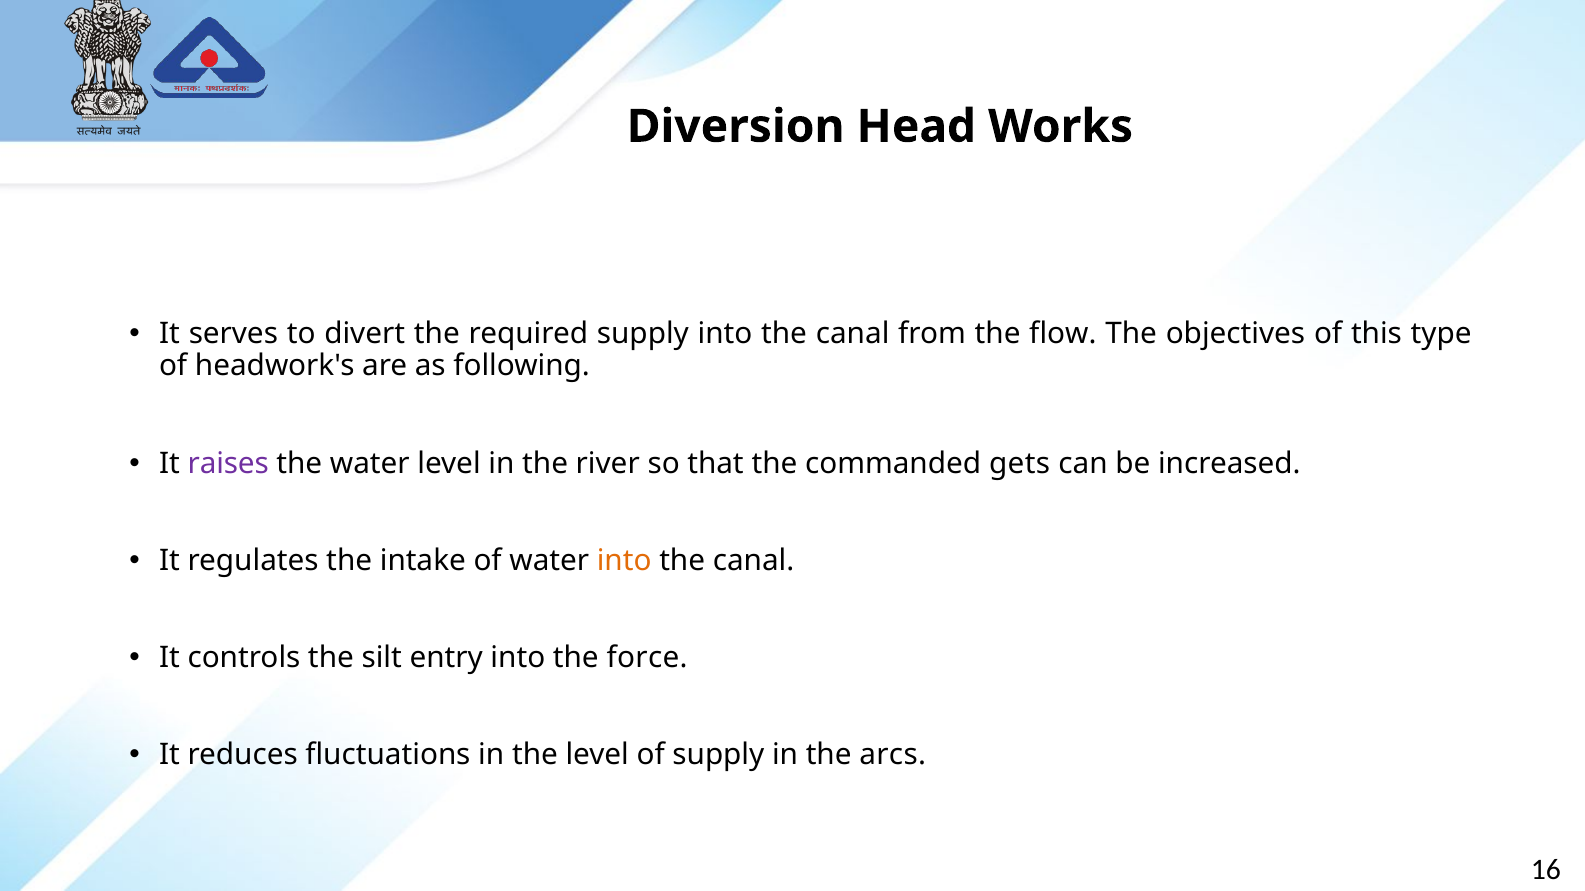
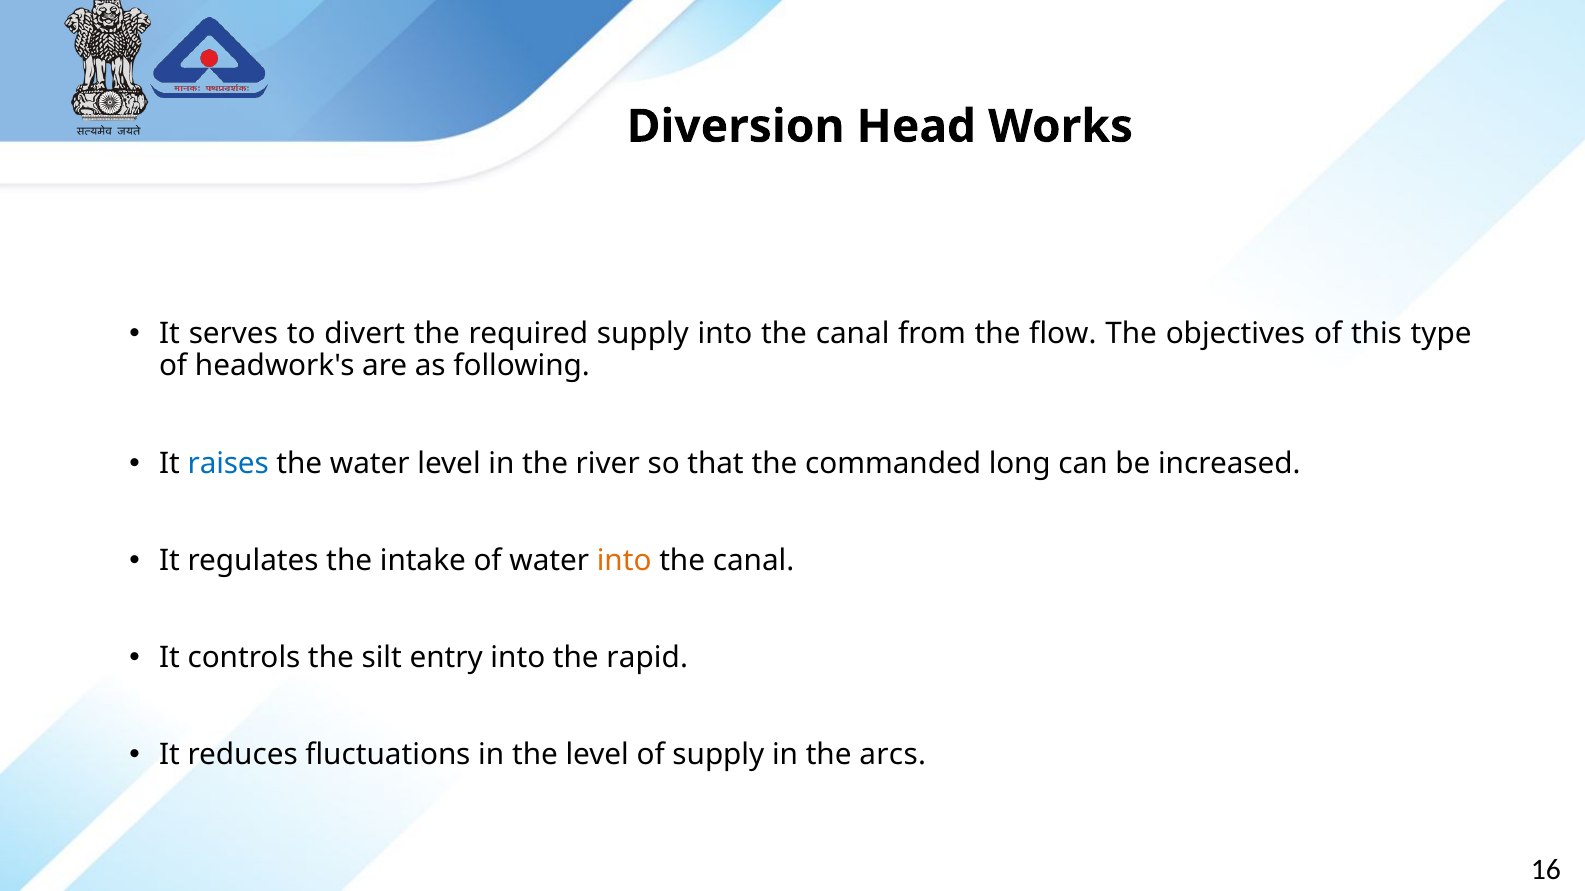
raises colour: purple -> blue
gets: gets -> long
force: force -> rapid
